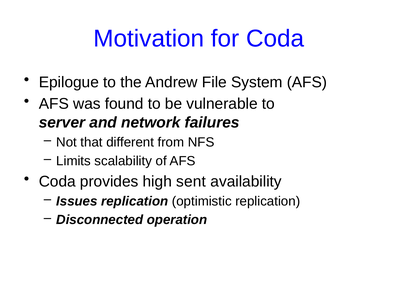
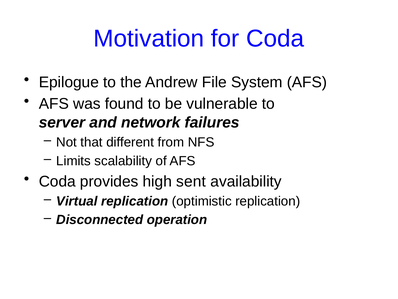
Issues: Issues -> Virtual
